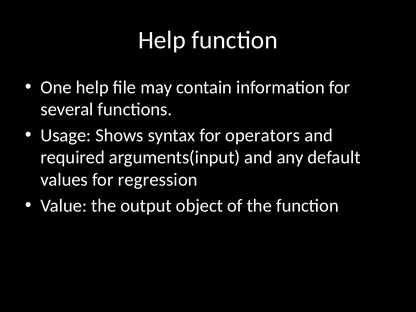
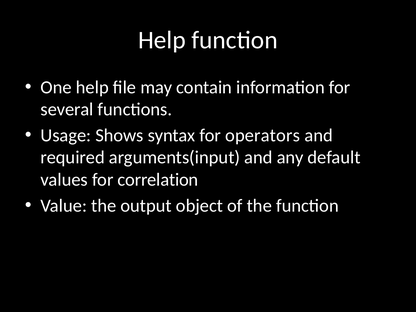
regression: regression -> correlation
